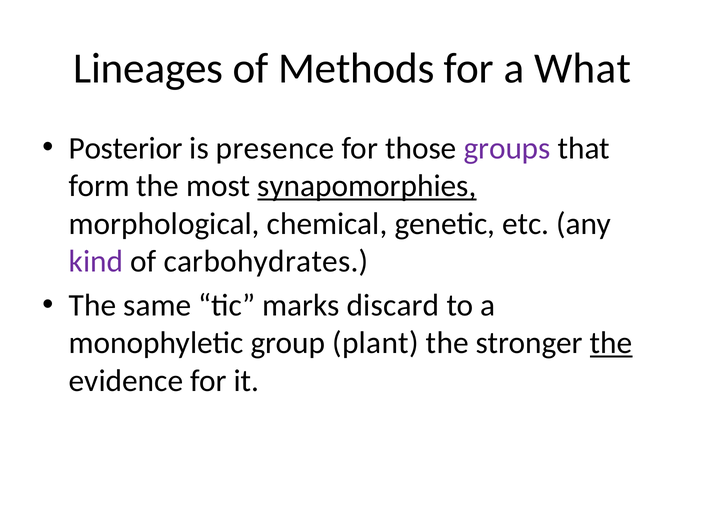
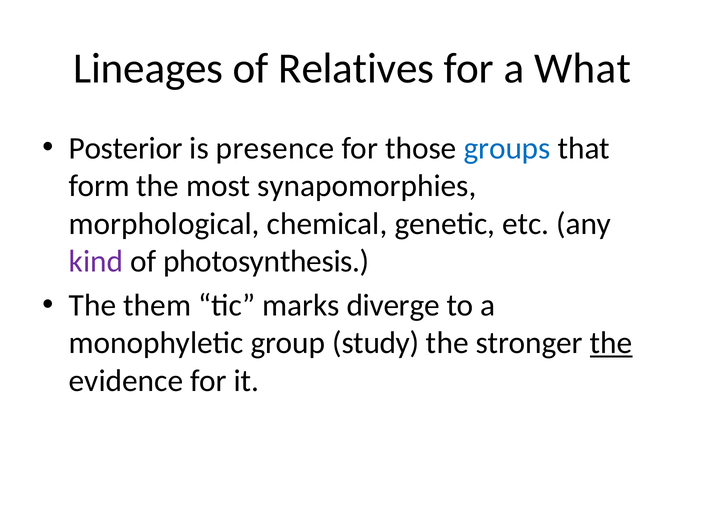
Methods: Methods -> Relatives
groups colour: purple -> blue
synapomorphies underline: present -> none
carbohydrates: carbohydrates -> photosynthesis
same: same -> them
discard: discard -> diverge
plant: plant -> study
